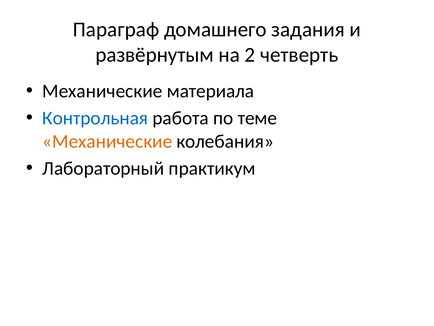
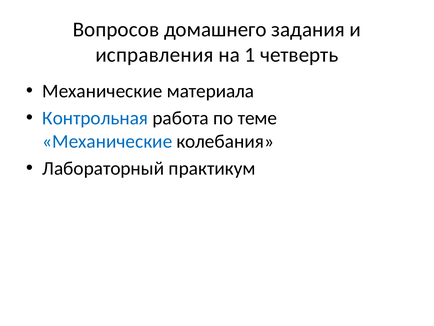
Параграф: Параграф -> Вопросов
развёрнутым: развёрнутым -> исправления
2: 2 -> 1
Механические at (107, 141) colour: orange -> blue
